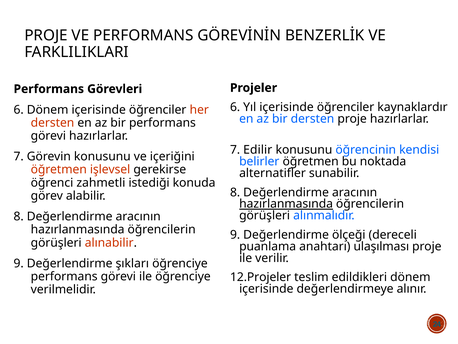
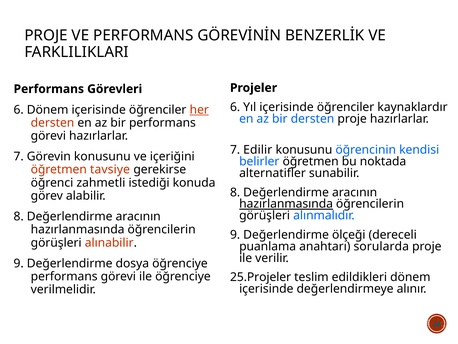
her underline: none -> present
işlevsel: işlevsel -> tavsiye
ulaşılması: ulaşılması -> sorularda
şıkları: şıkları -> dosya
12.Projeler: 12.Projeler -> 25.Projeler
